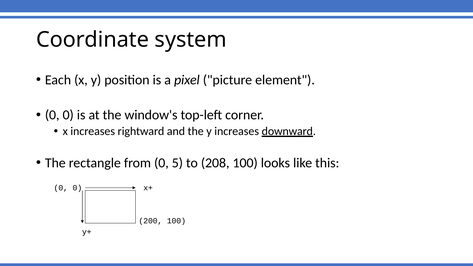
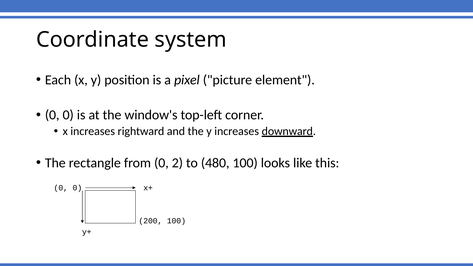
5: 5 -> 2
208: 208 -> 480
